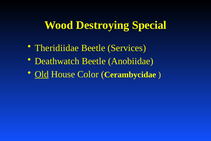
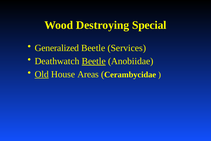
Theridiidae: Theridiidae -> Generalized
Beetle at (94, 61) underline: none -> present
Color: Color -> Areas
